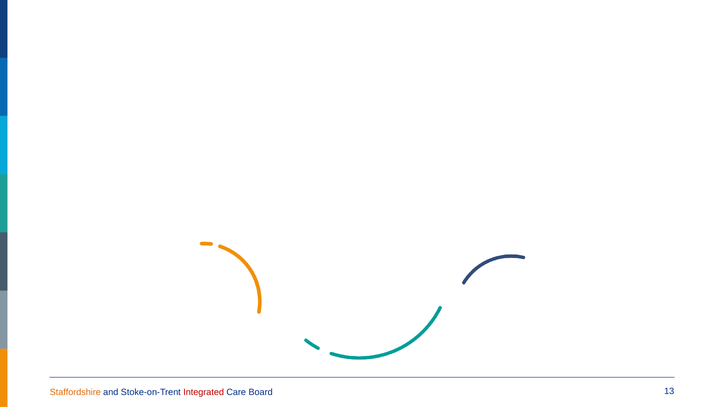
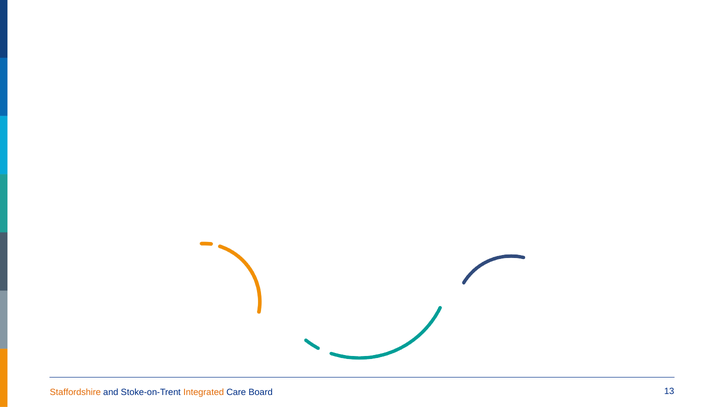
Integrated colour: red -> orange
